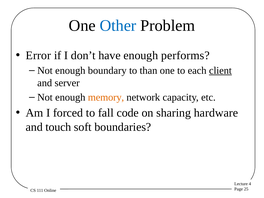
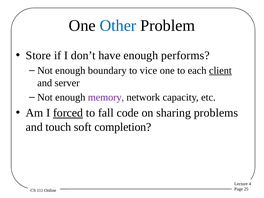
Error: Error -> Store
than: than -> vice
memory colour: orange -> purple
forced underline: none -> present
hardware: hardware -> problems
boundaries: boundaries -> completion
